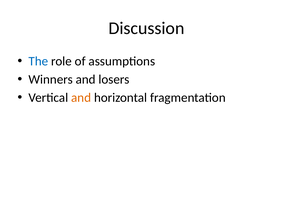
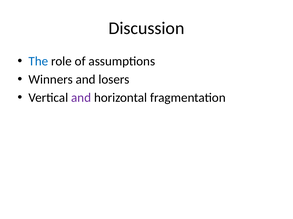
and at (81, 98) colour: orange -> purple
